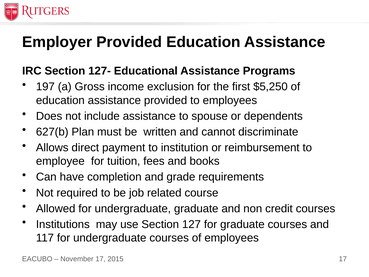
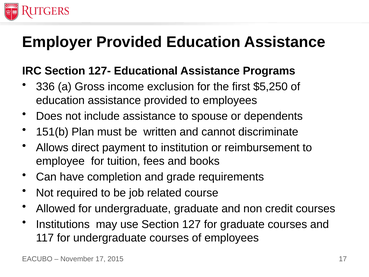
197: 197 -> 336
627(b: 627(b -> 151(b
